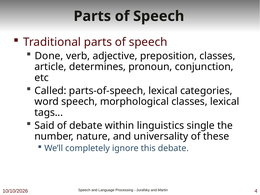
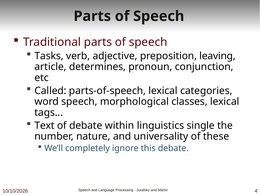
Done: Done -> Tasks
preposition classes: classes -> leaving
Said: Said -> Text
